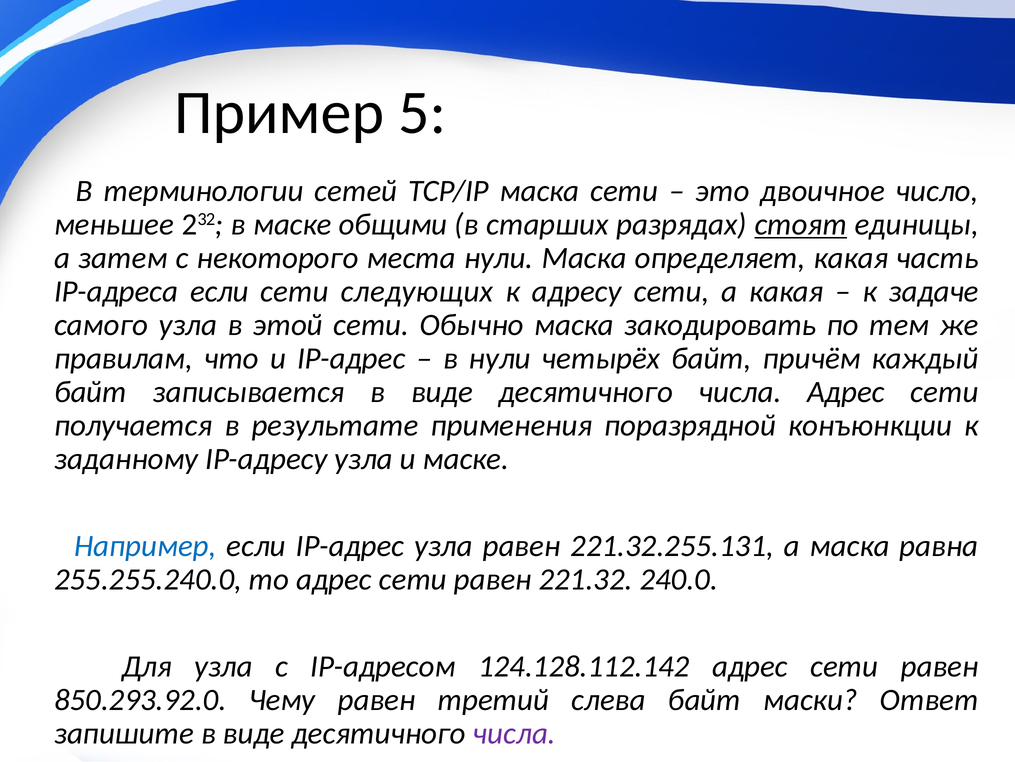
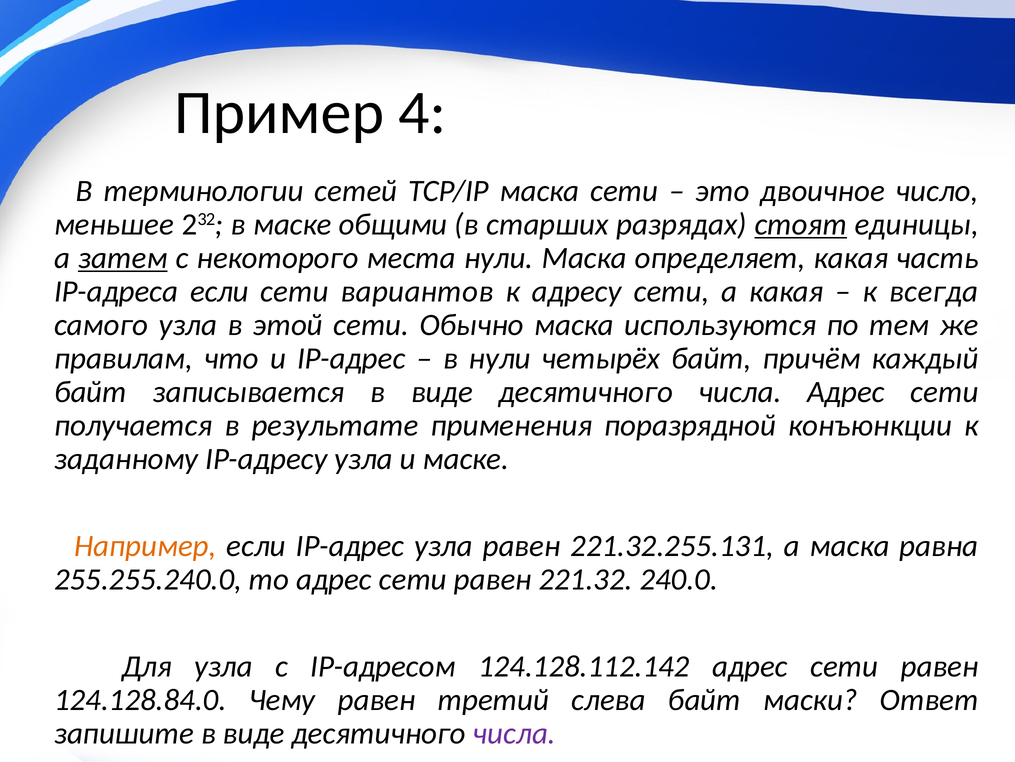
5: 5 -> 4
затем underline: none -> present
следующих: следующих -> вариантов
задаче: задаче -> всегда
закодировать: закодировать -> используются
Например colour: blue -> orange
850.293.92.0: 850.293.92.0 -> 124.128.84.0
